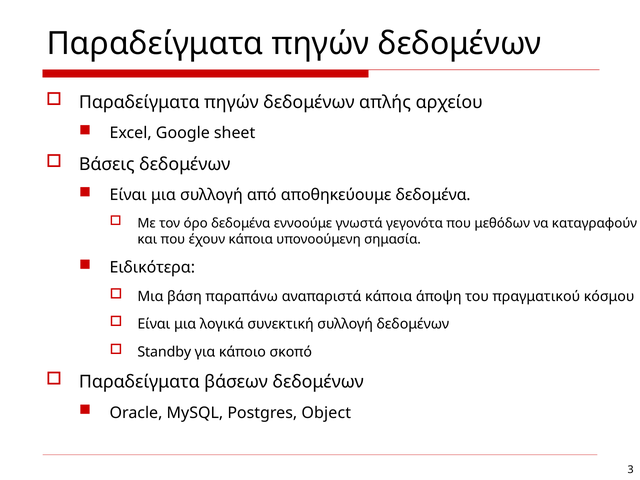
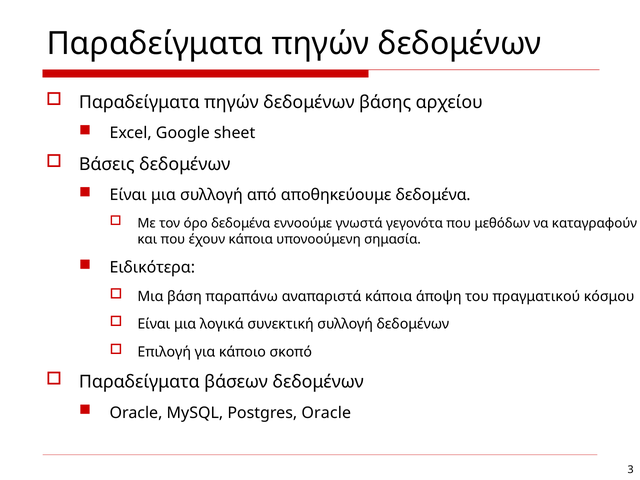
απλής: απλής -> βάσης
Standby: Standby -> Επιλογή
Postgres Object: Object -> Oracle
